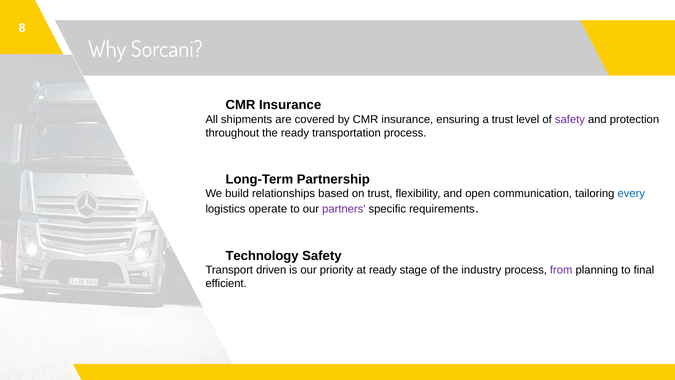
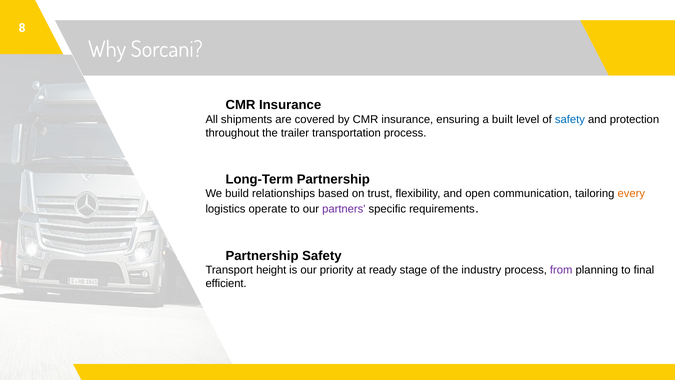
a trust: trust -> built
safety at (570, 119) colour: purple -> blue
the ready: ready -> trailer
every colour: blue -> orange
Technology at (262, 256): Technology -> Partnership
driven: driven -> height
